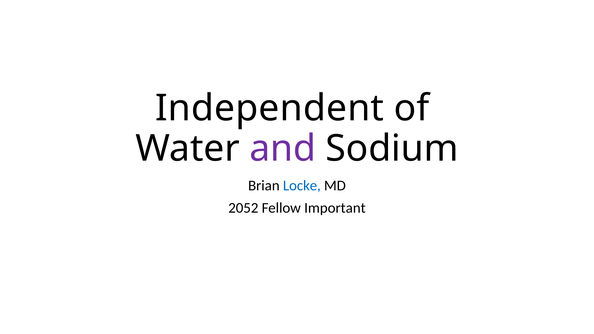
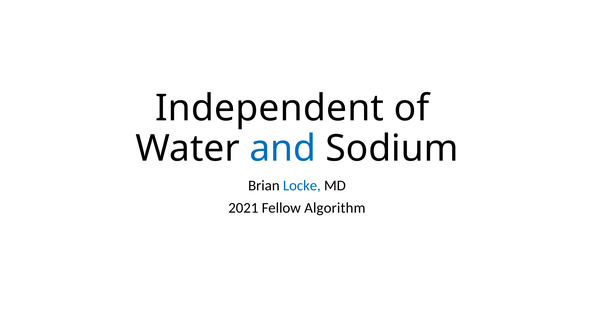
and colour: purple -> blue
2052: 2052 -> 2021
Important: Important -> Algorithm
